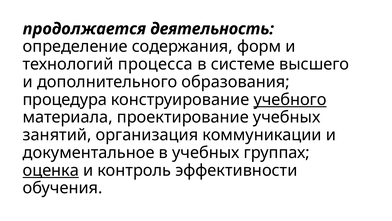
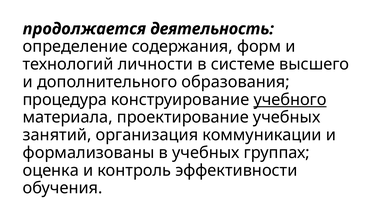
процесса: процесса -> личности
документальное: документальное -> формализованы
оценка underline: present -> none
